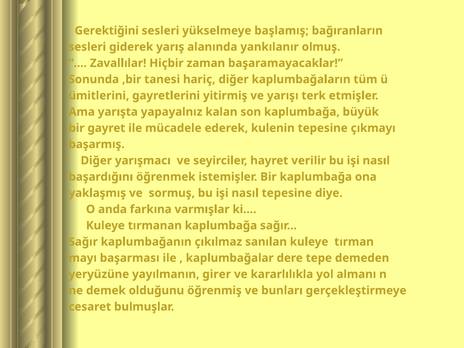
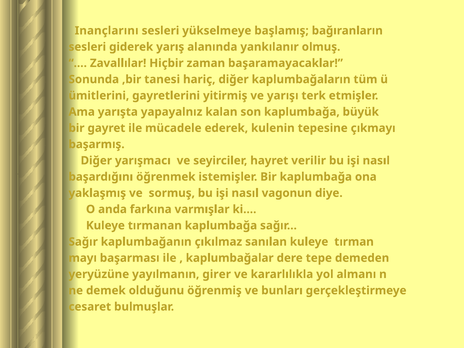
Gerektiğini: Gerektiğini -> Inançlarını
nasıl tepesine: tepesine -> vagonun
